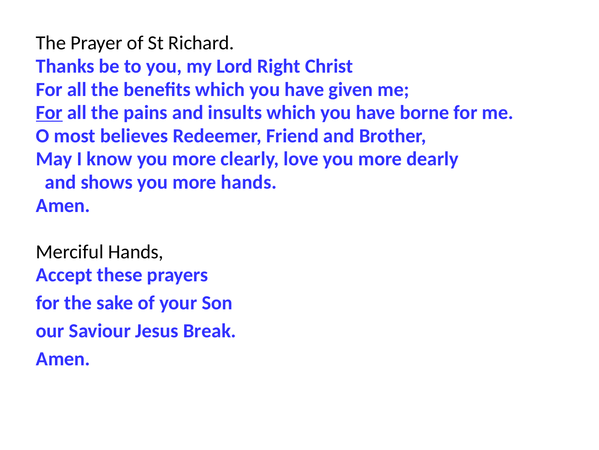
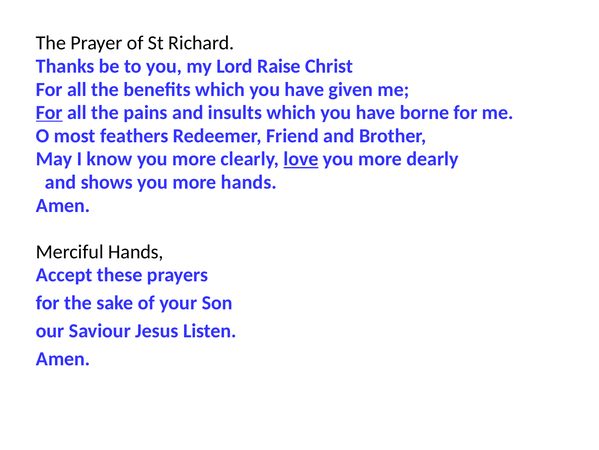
Right: Right -> Raise
believes: believes -> feathers
love underline: none -> present
Break: Break -> Listen
